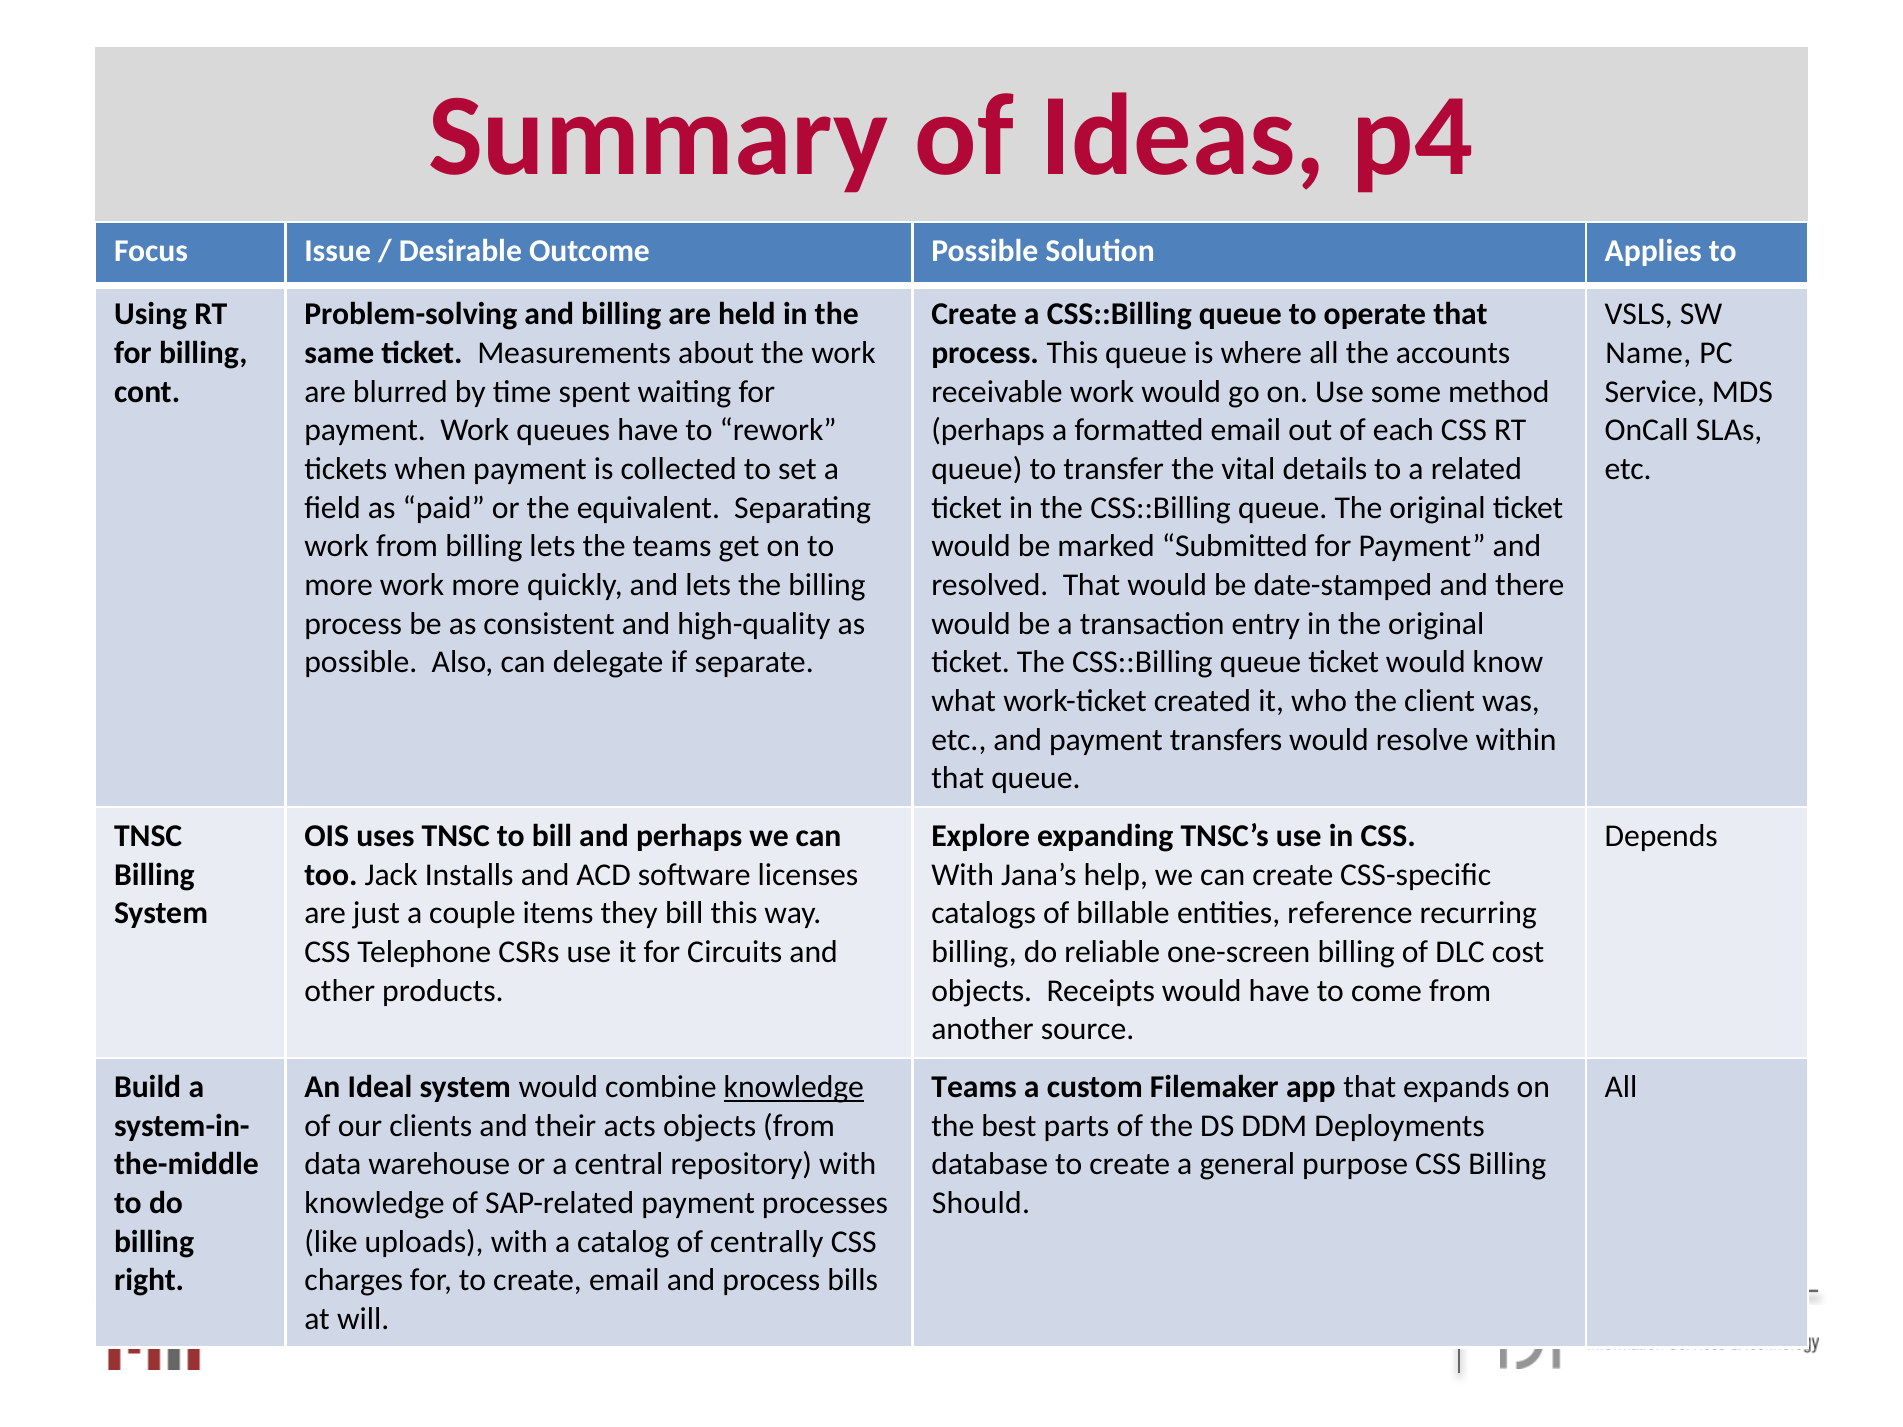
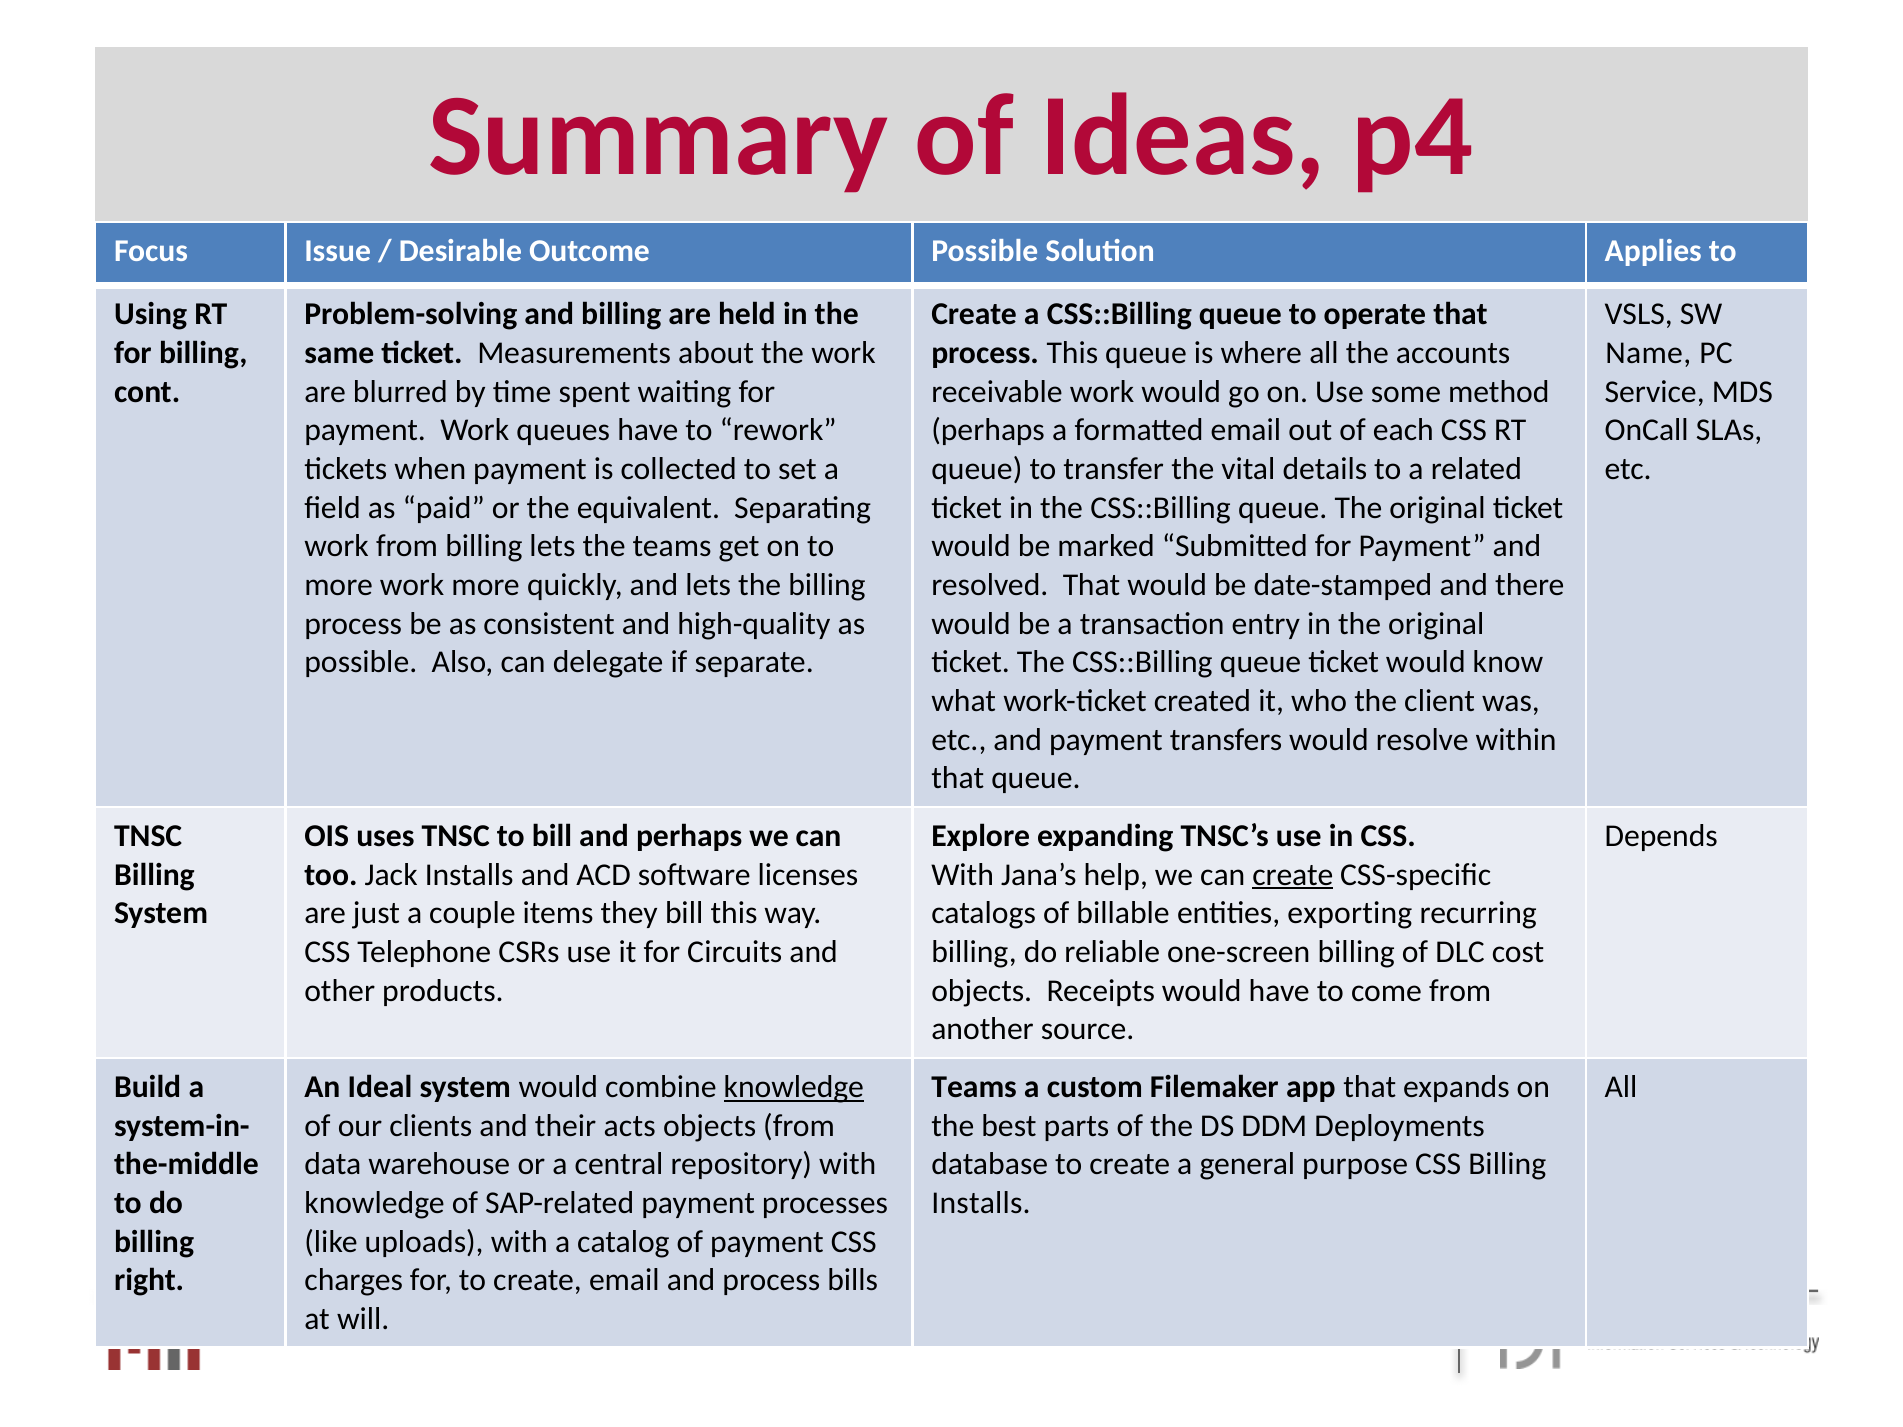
create at (1293, 875) underline: none -> present
reference: reference -> exporting
Should at (981, 1203): Should -> Installs
of centrally: centrally -> payment
